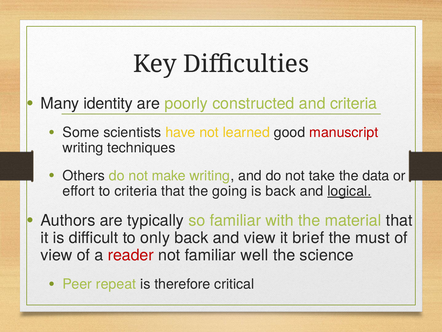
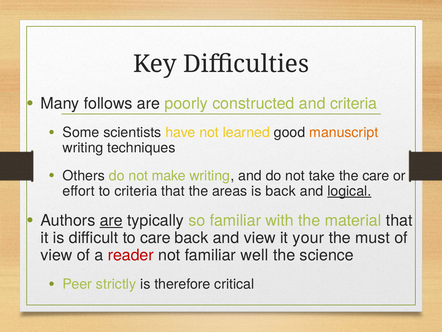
identity: identity -> follows
manuscript colour: red -> orange
the data: data -> care
going: going -> areas
are at (111, 220) underline: none -> present
to only: only -> care
brief: brief -> your
repeat: repeat -> strictly
